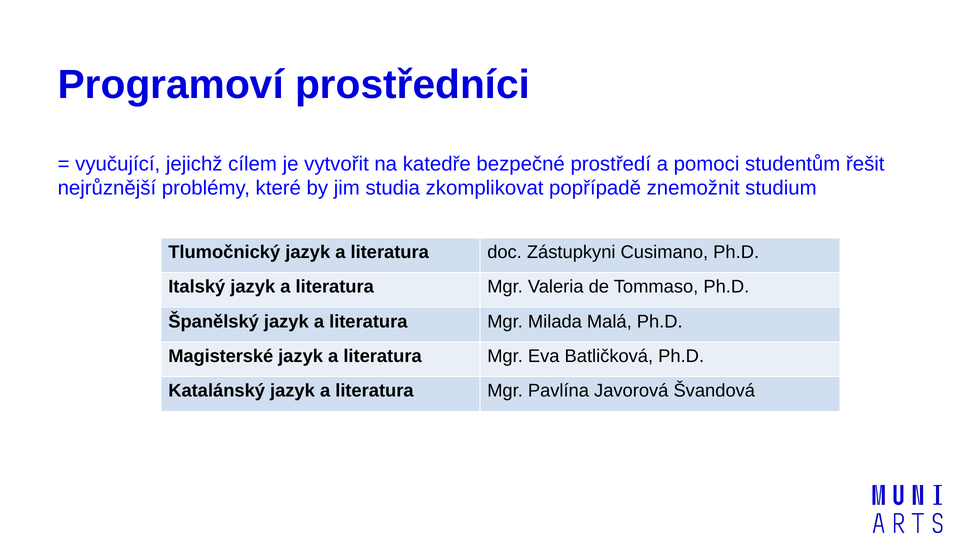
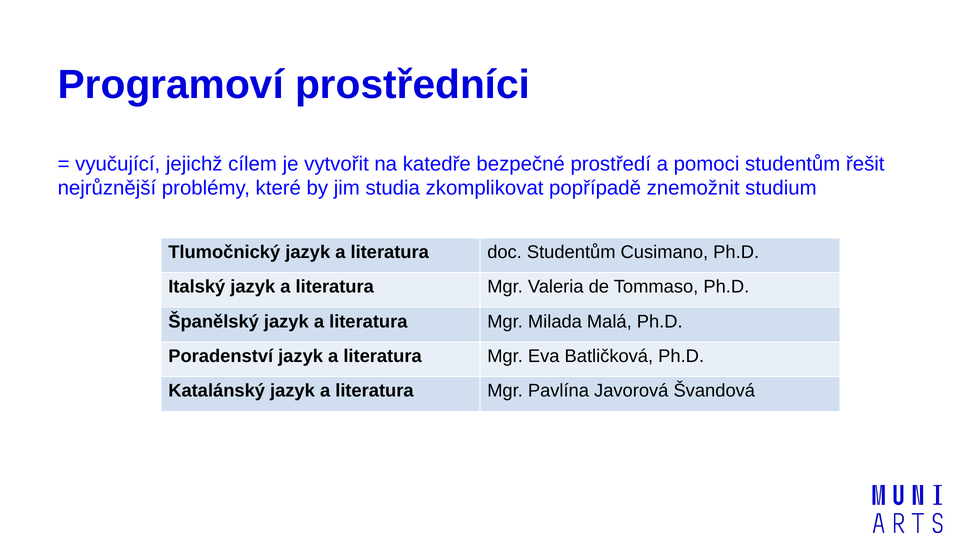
doc Zástupkyni: Zástupkyni -> Studentům
Magisterské: Magisterské -> Poradenství
